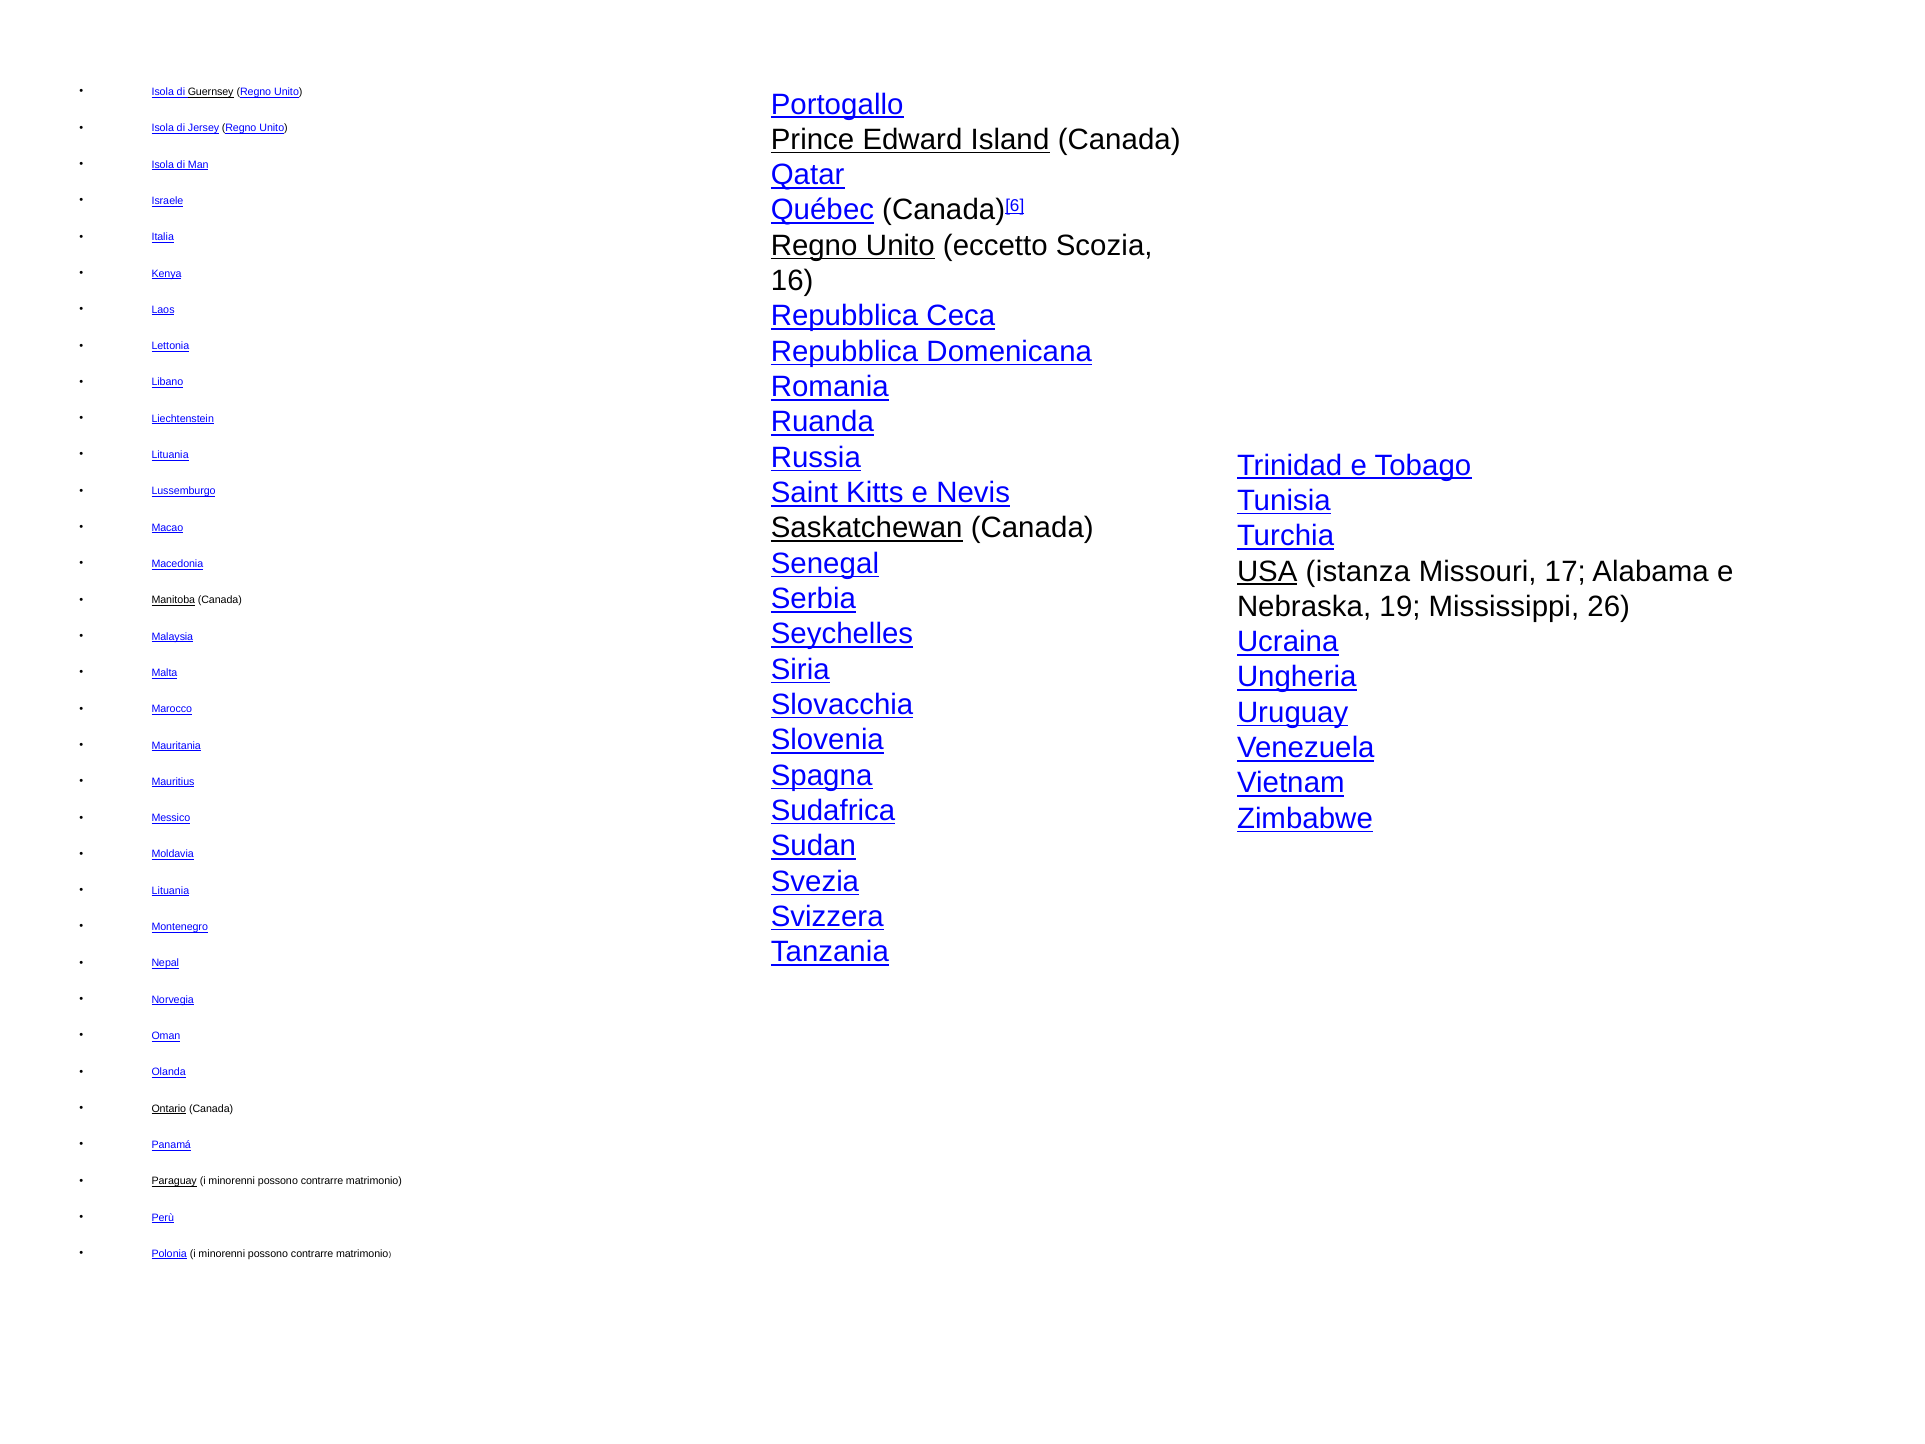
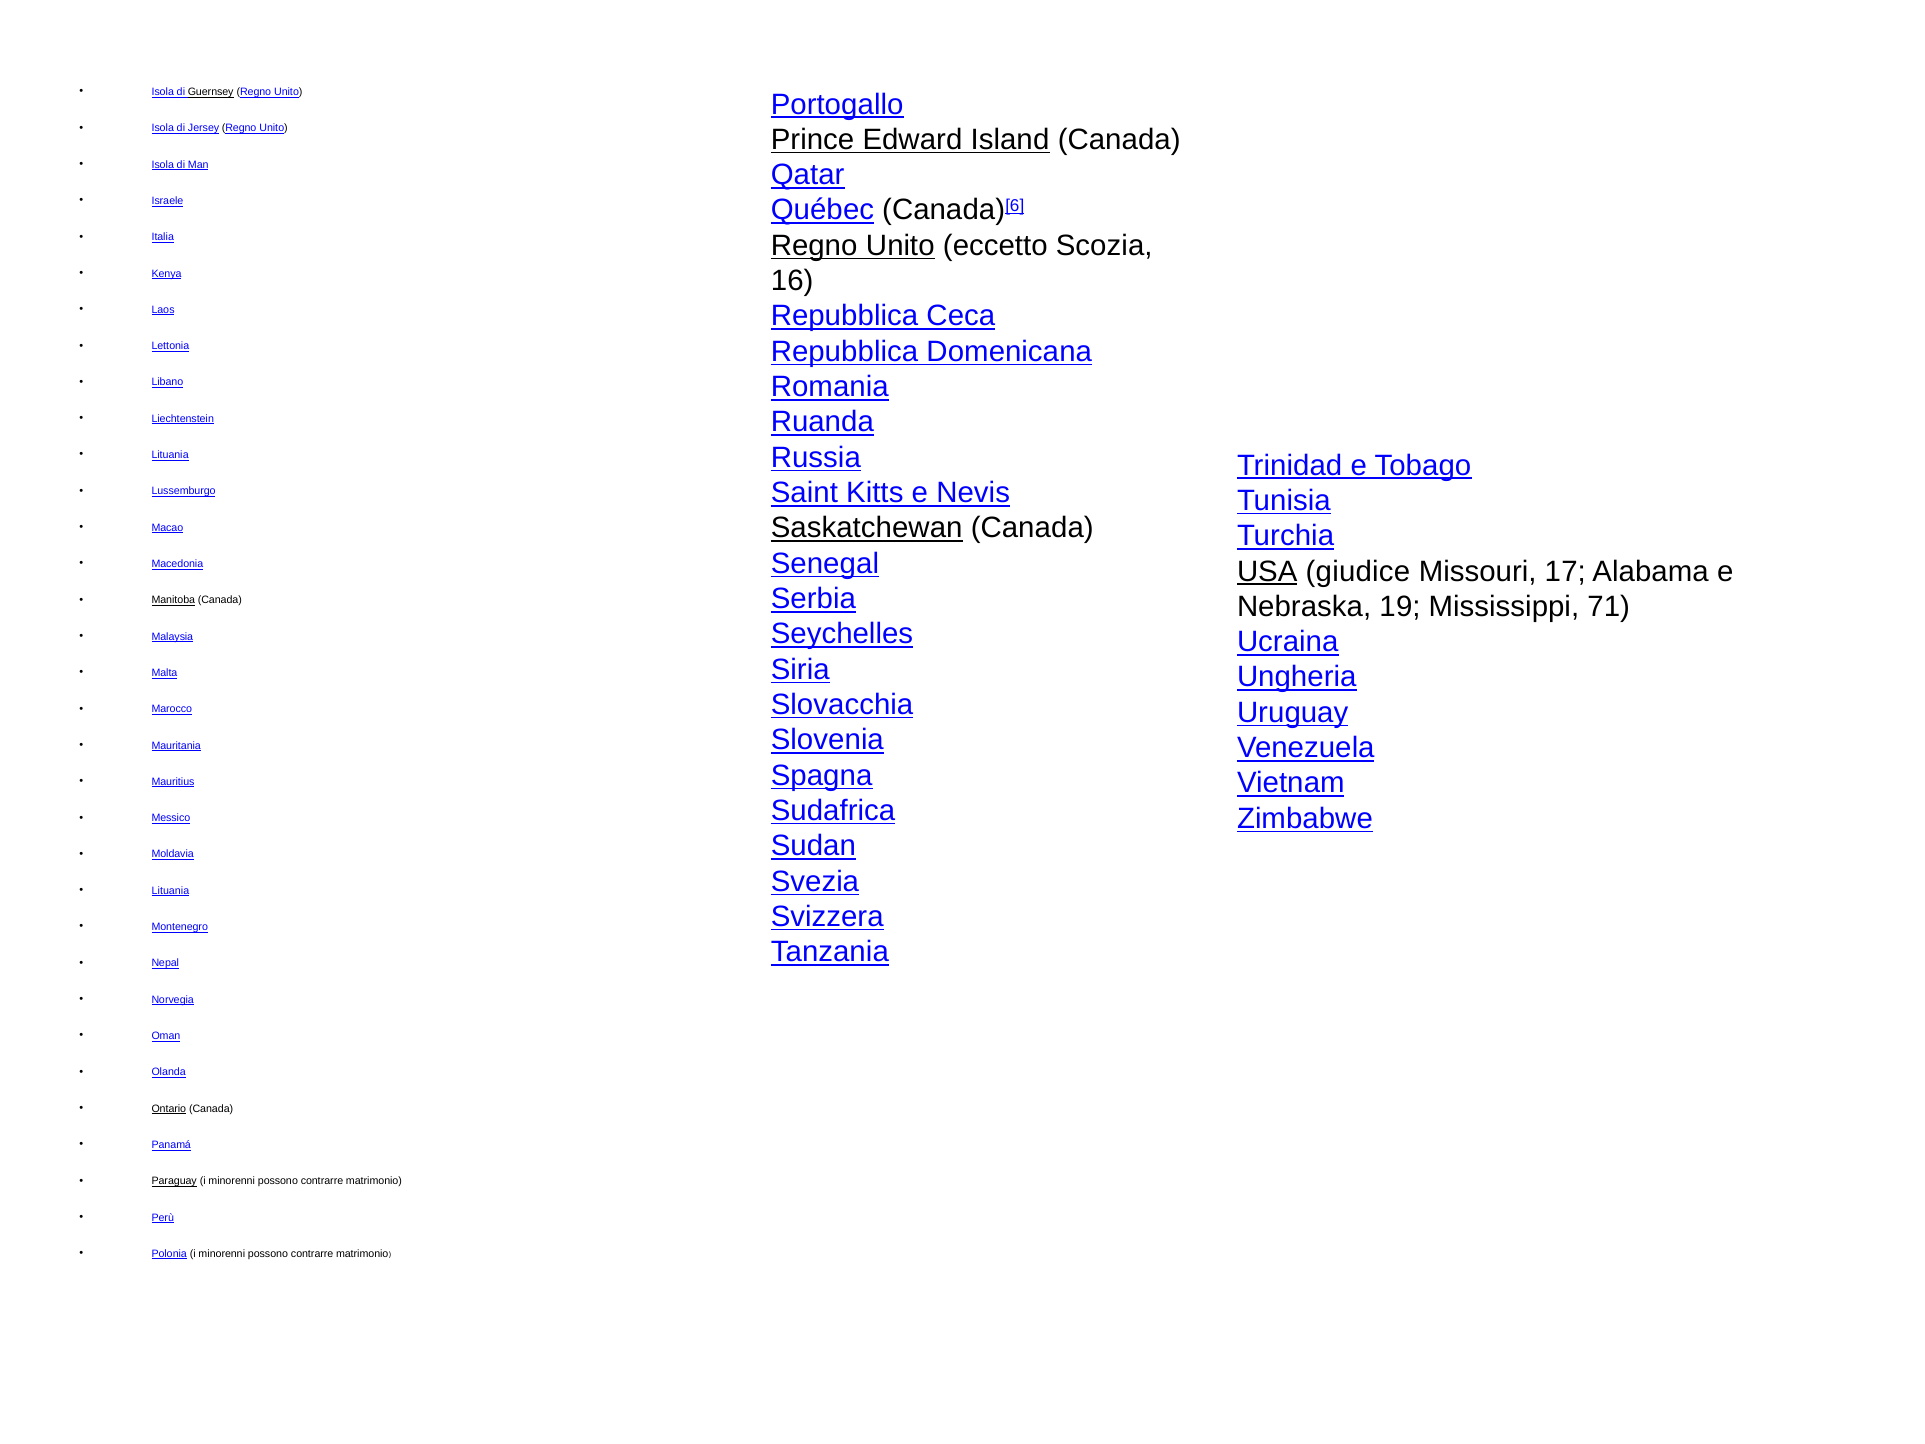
istanza: istanza -> giudice
26: 26 -> 71
